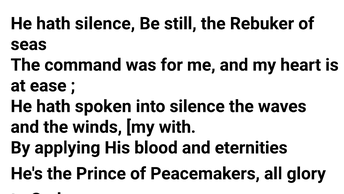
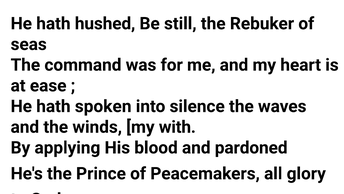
hath silence: silence -> hushed
eternities: eternities -> pardoned
